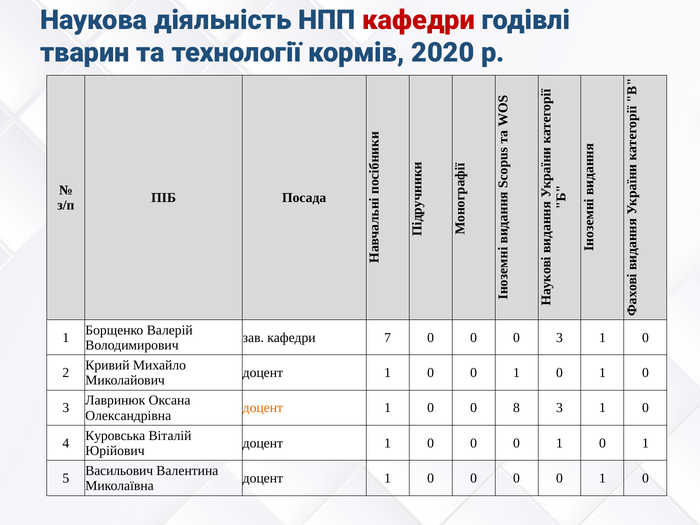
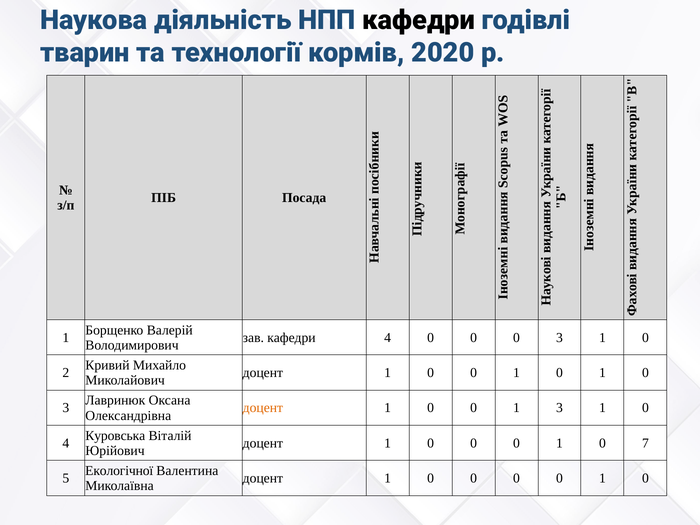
кафедри at (419, 20) colour: red -> black
кафедри 7: 7 -> 4
8 at (517, 408): 8 -> 1
1 at (645, 443): 1 -> 7
Васильович: Васильович -> Екологічної
